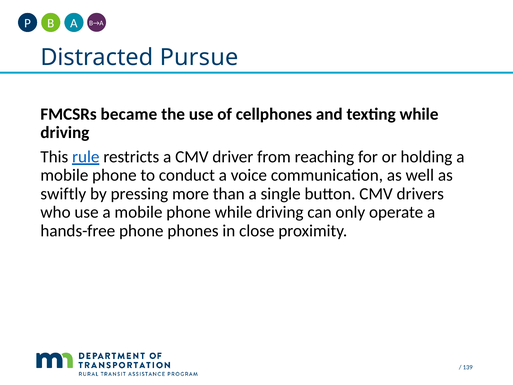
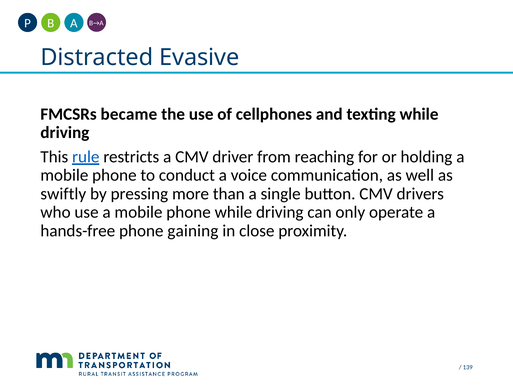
Pursue: Pursue -> Evasive
phones: phones -> gaining
